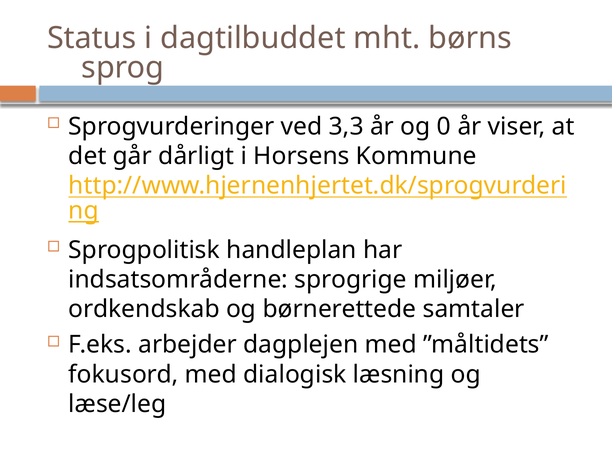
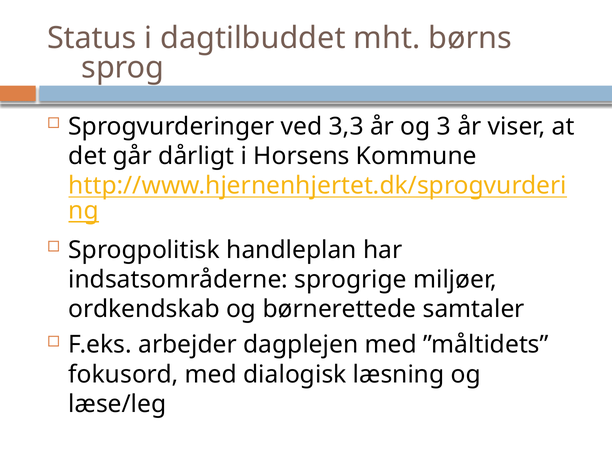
0: 0 -> 3
